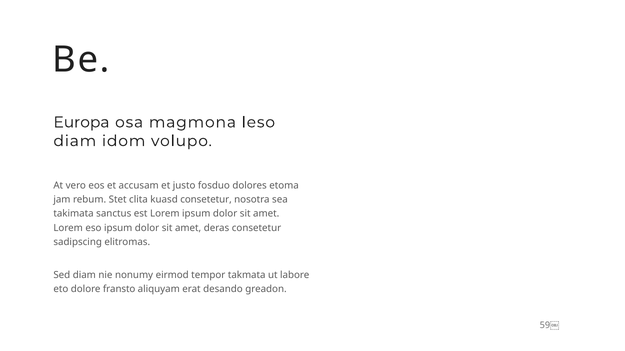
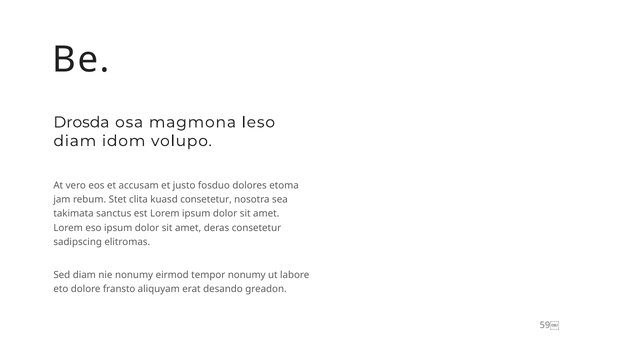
Europa: Europa -> Drosda
tempor takmata: takmata -> nonumy
